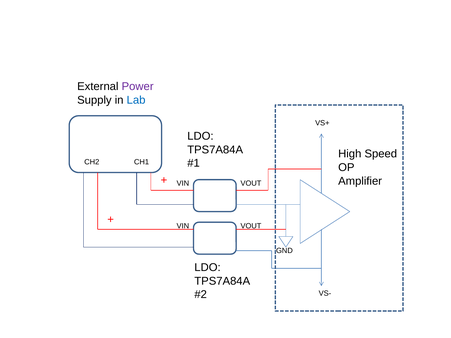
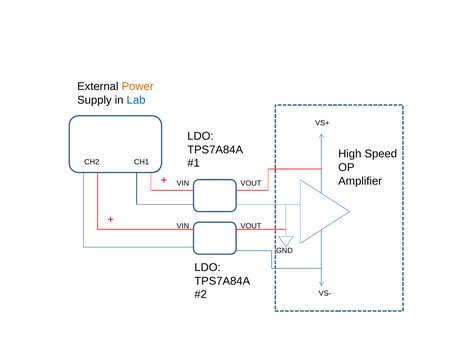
Power colour: purple -> orange
